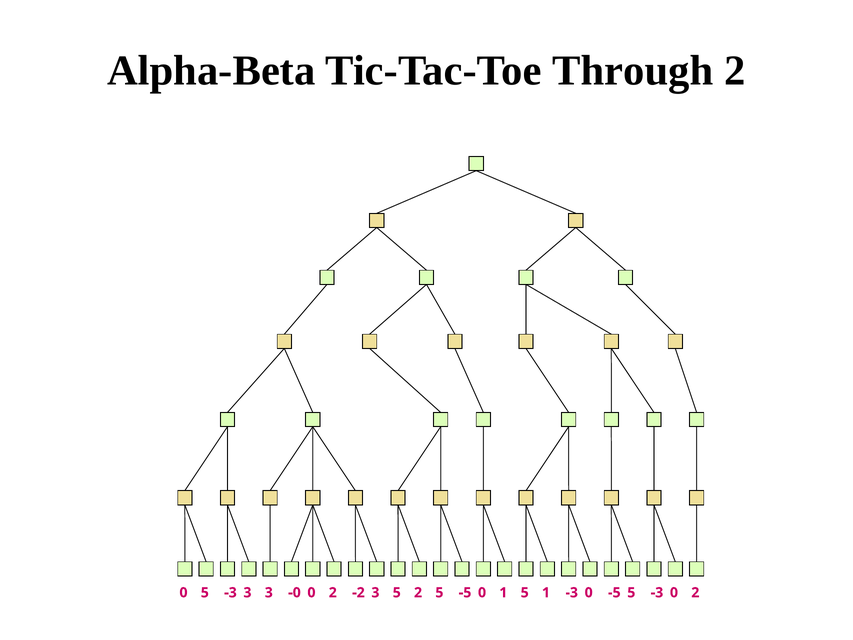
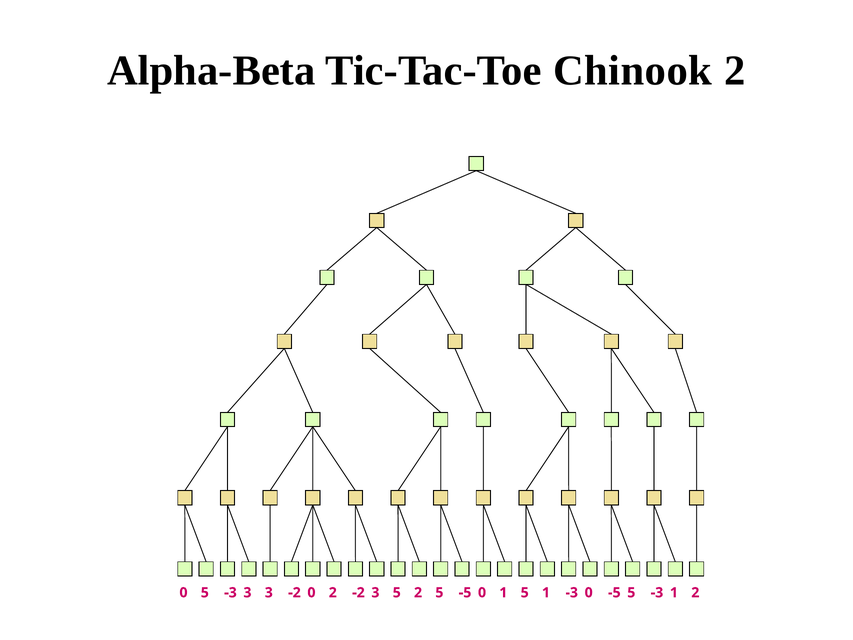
Through: Through -> Chinook
-0 at (294, 592): -0 -> -2
0 at (674, 592): 0 -> 1
